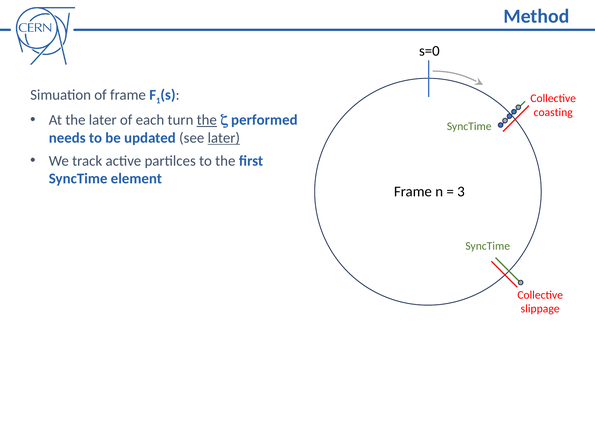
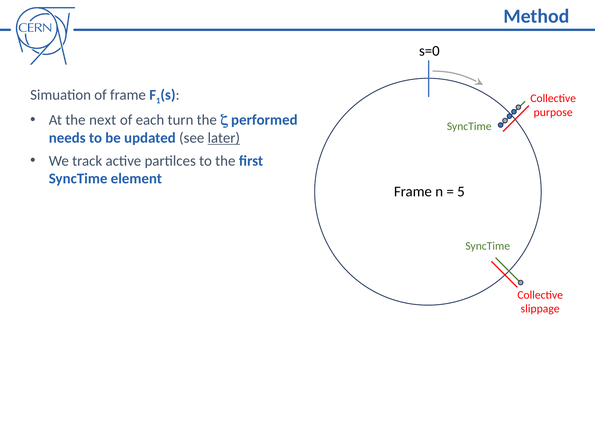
coasting: coasting -> purpose
the later: later -> next
the at (207, 120) underline: present -> none
3: 3 -> 5
